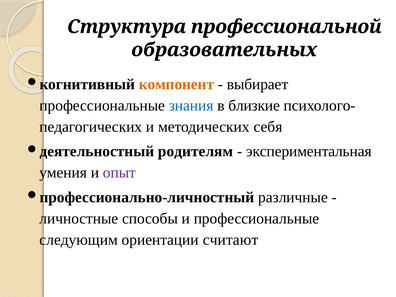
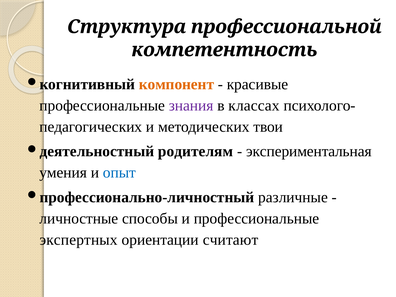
образовательных: образовательных -> компетентность
выбирает: выбирает -> красивые
знания colour: blue -> purple
близкие: близкие -> классах
себя: себя -> твои
опыт colour: purple -> blue
следующим: следующим -> экспертных
